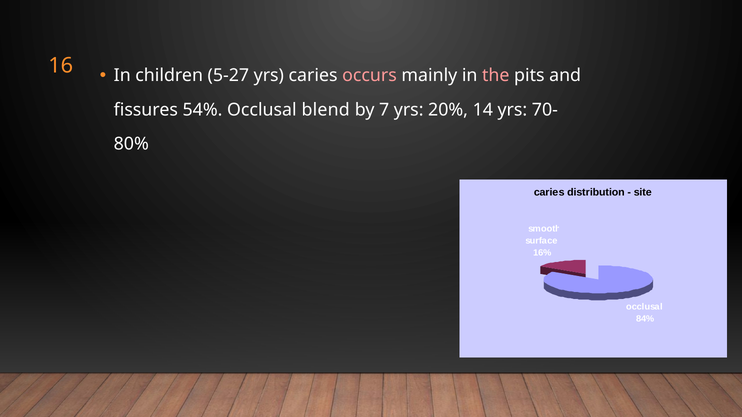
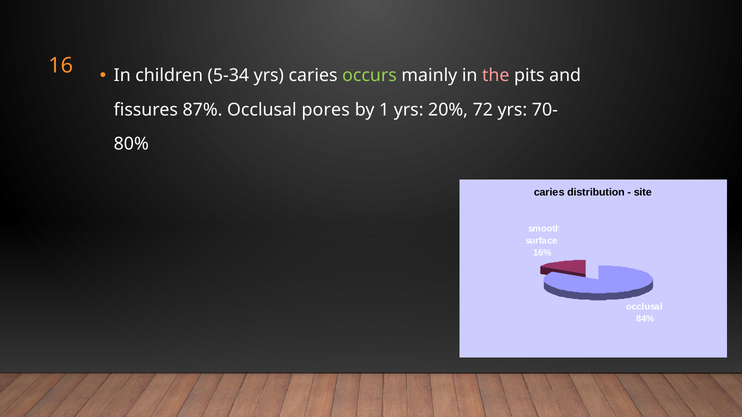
5-27: 5-27 -> 5-34
occurs colour: pink -> light green
54%: 54% -> 87%
blend: blend -> pores
7: 7 -> 1
14: 14 -> 72
